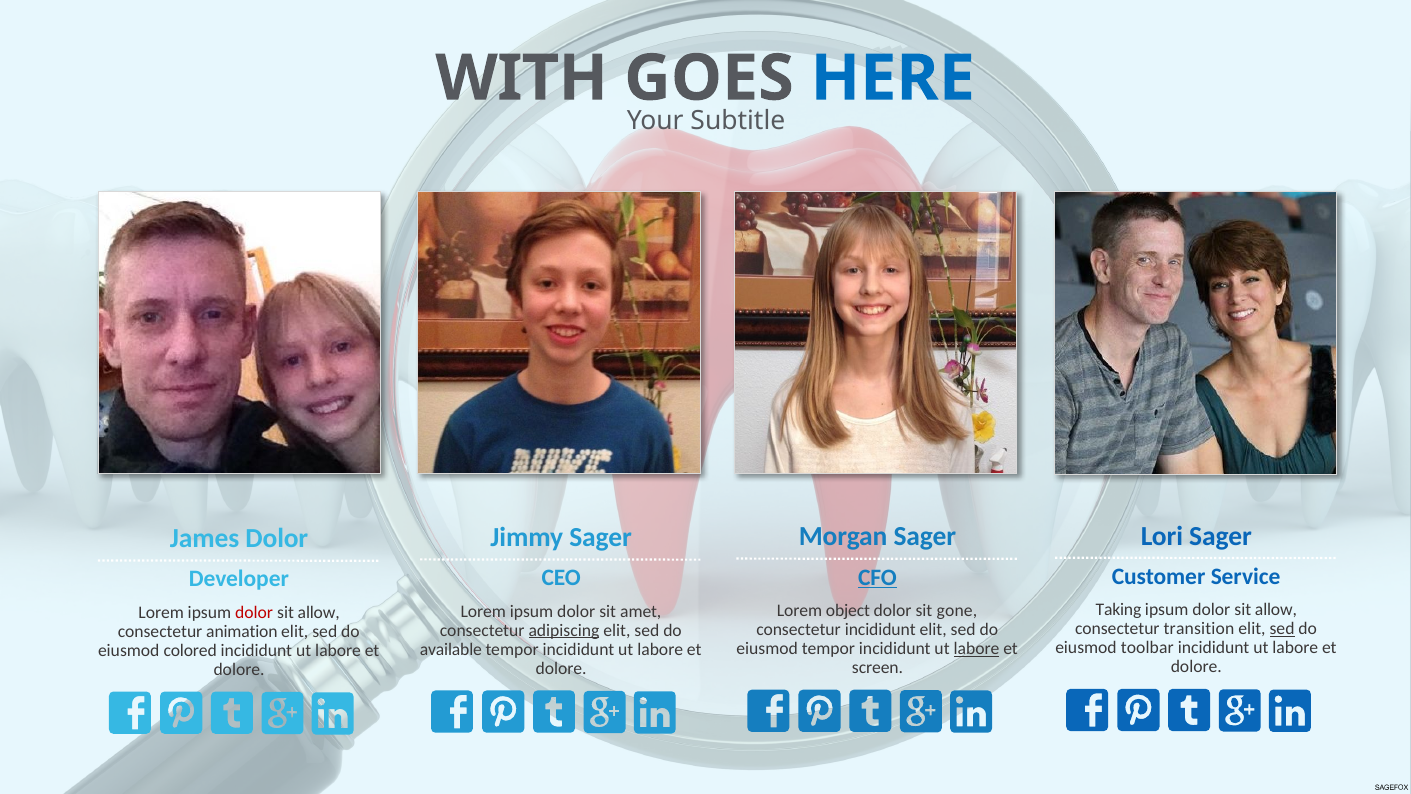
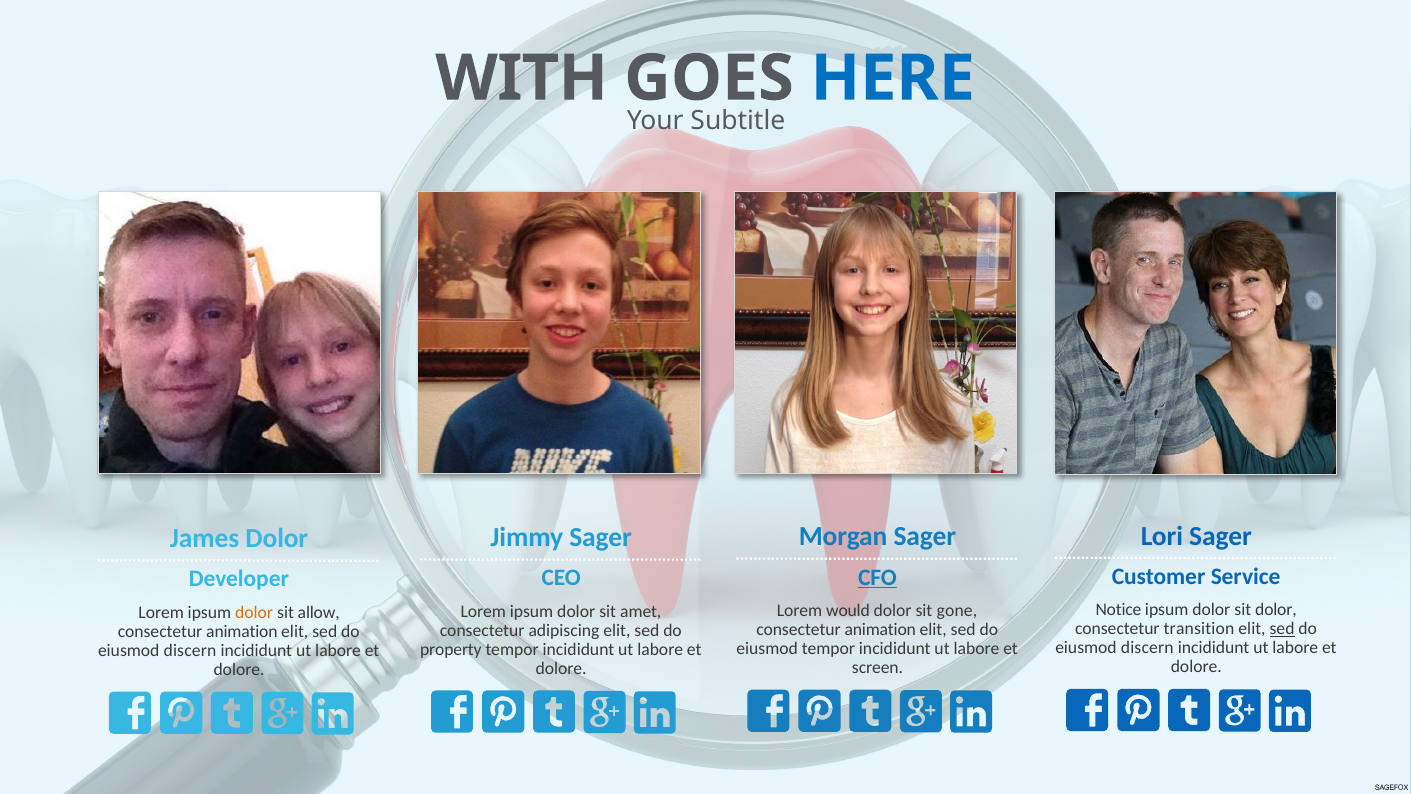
Taking: Taking -> Notice
allow at (1276, 609): allow -> dolor
object: object -> would
dolor at (254, 612) colour: red -> orange
incididunt at (880, 629): incididunt -> animation
adipiscing underline: present -> none
toolbar at (1147, 648): toolbar -> discern
labore at (976, 648) underline: present -> none
available: available -> property
colored at (190, 650): colored -> discern
